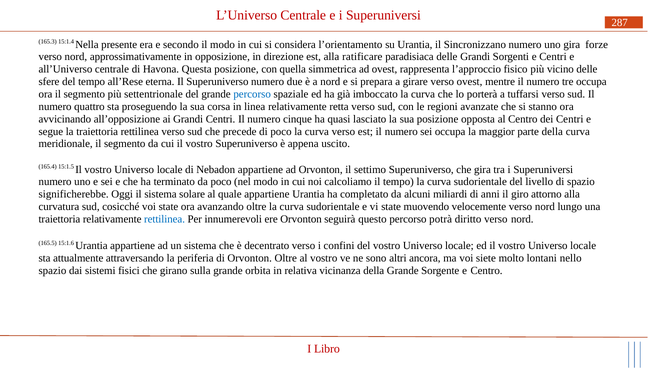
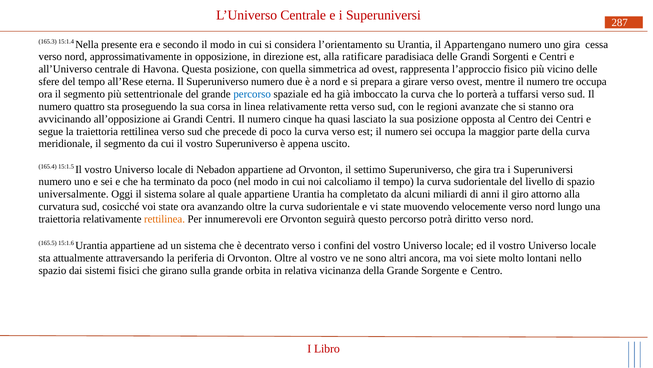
Sincronizzano: Sincronizzano -> Appartengano
forze: forze -> cessa
significherebbe: significherebbe -> universalmente
rettilinea at (165, 219) colour: blue -> orange
